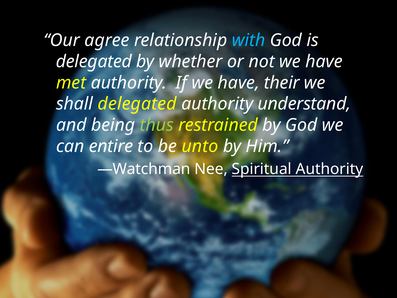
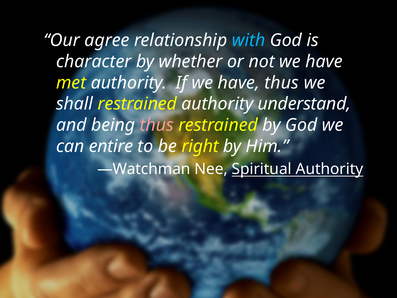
delegated at (94, 61): delegated -> character
have their: their -> thus
shall delegated: delegated -> restrained
thus at (157, 125) colour: light green -> pink
unto: unto -> right
